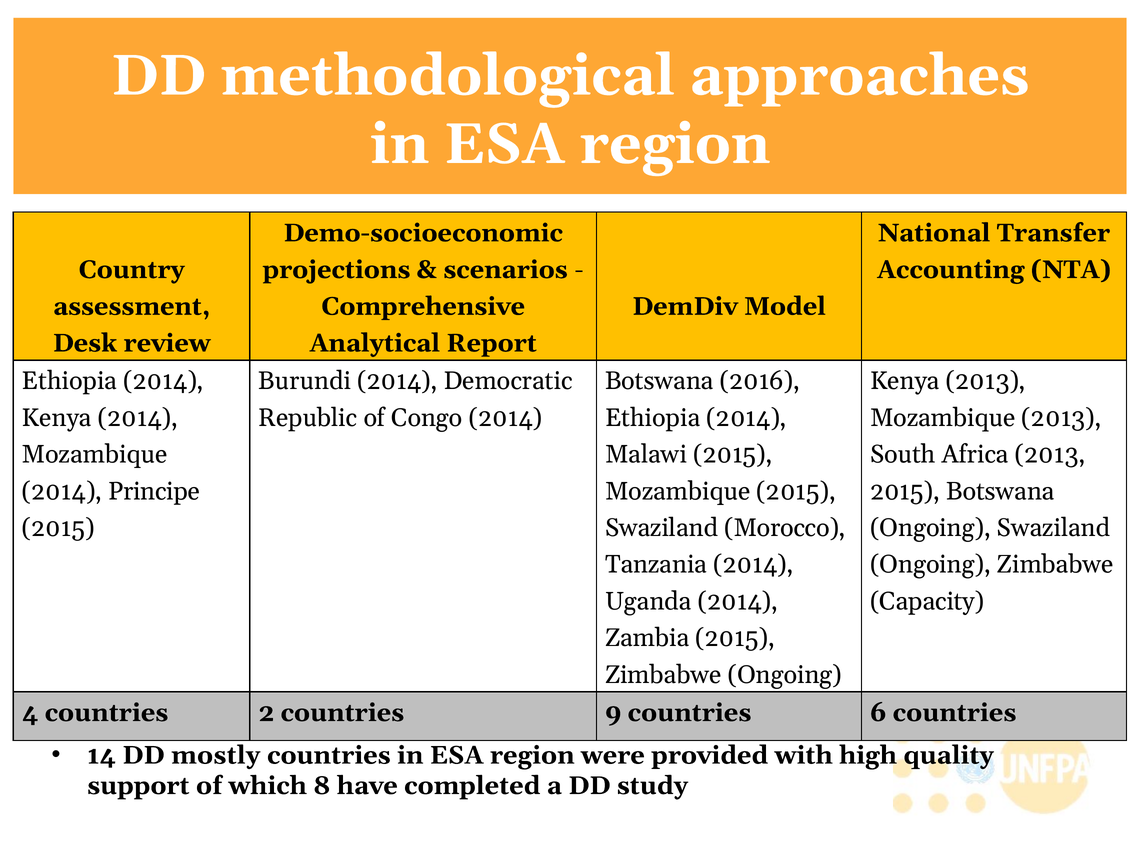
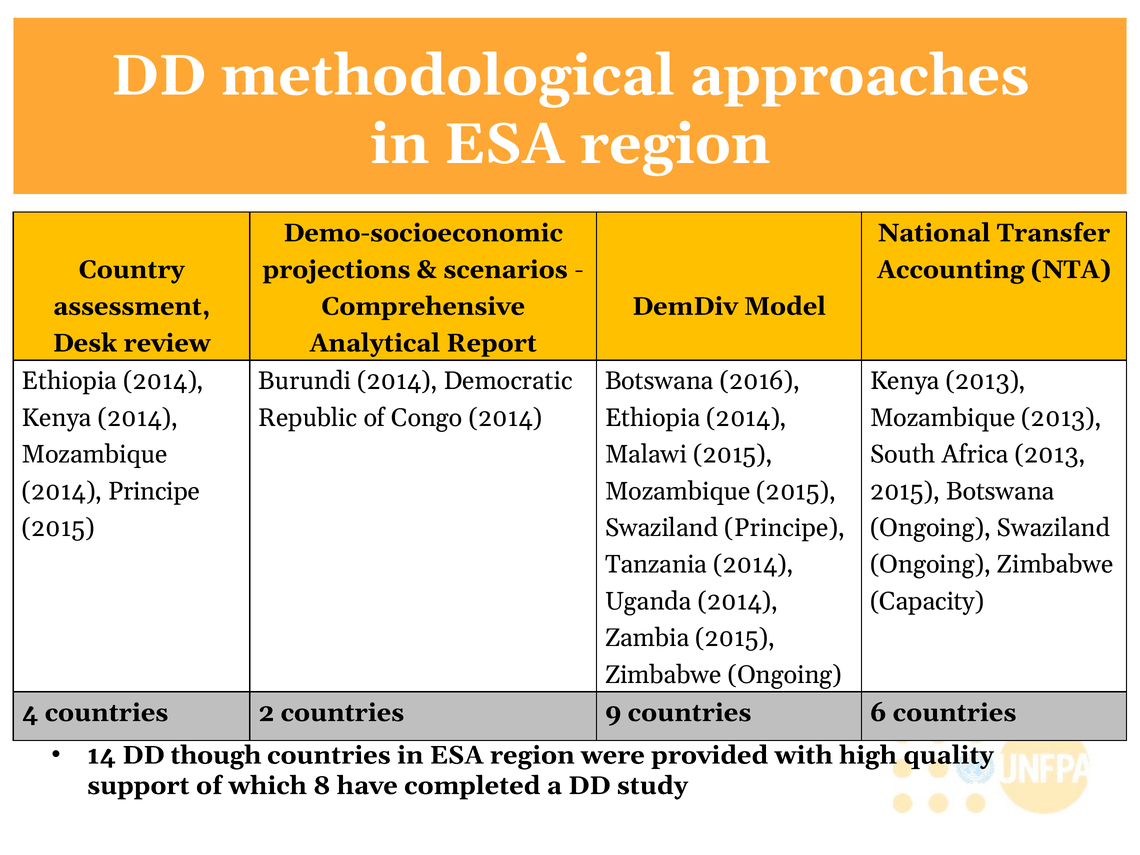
Swaziland Morocco: Morocco -> Principe
mostly: mostly -> though
